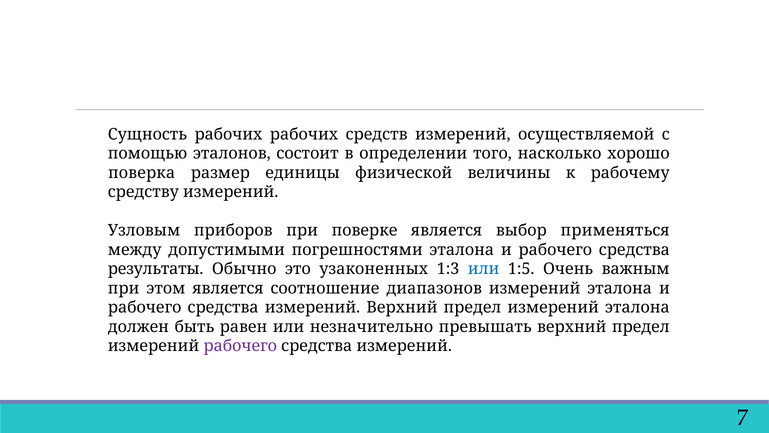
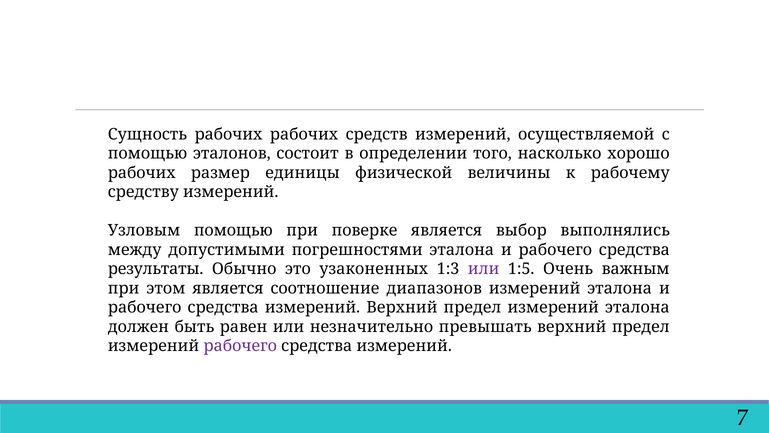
поверка at (142, 173): поверка -> рабочих
Узловым приборов: приборов -> помощью
применяться: применяться -> выполнялись
или at (484, 269) colour: blue -> purple
